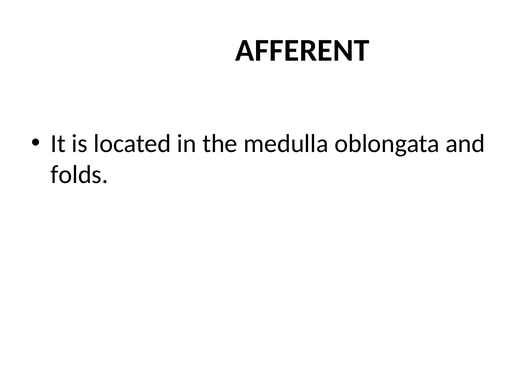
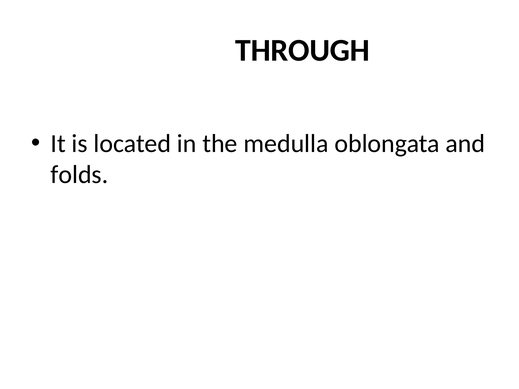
AFFERENT: AFFERENT -> THROUGH
